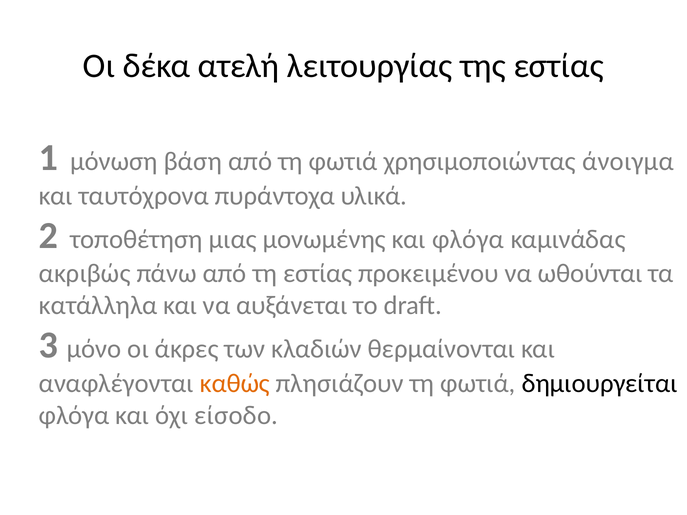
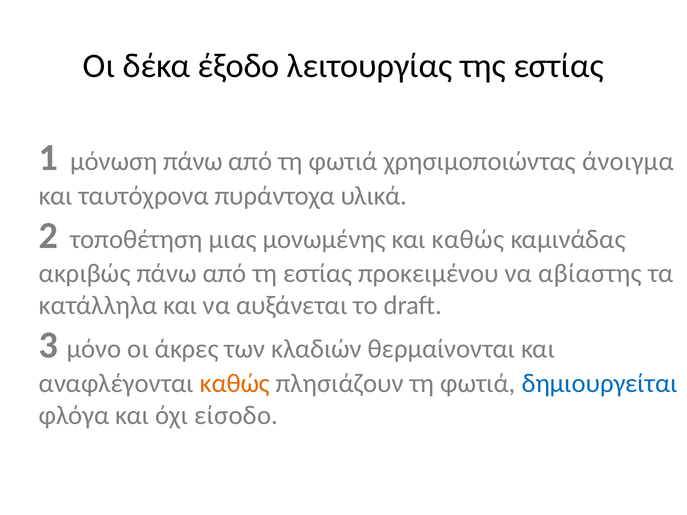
ατελή: ατελή -> έξοδο
μόνωση βάση: βάση -> πάνω
και φλόγα: φλόγα -> καθώς
ωθούνται: ωθούνται -> αβίαστης
δημιουργείται colour: black -> blue
